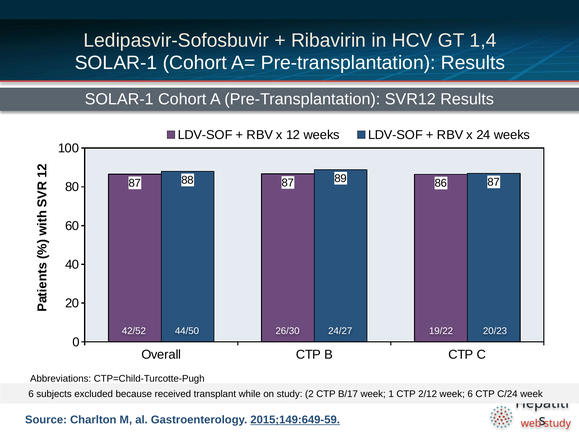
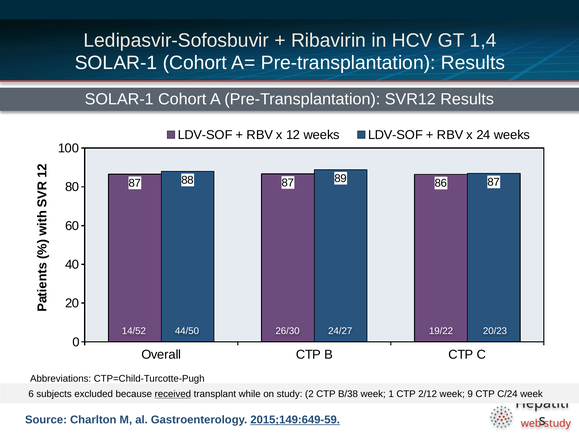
42/52: 42/52 -> 14/52
received underline: none -> present
B/17: B/17 -> B/38
week 6: 6 -> 9
